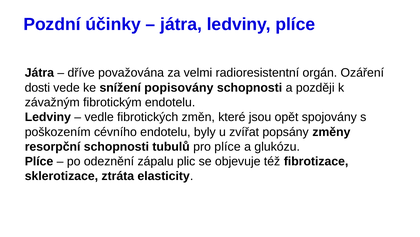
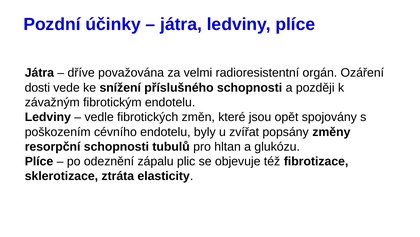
popisovány: popisovány -> příslušného
pro plíce: plíce -> hltan
